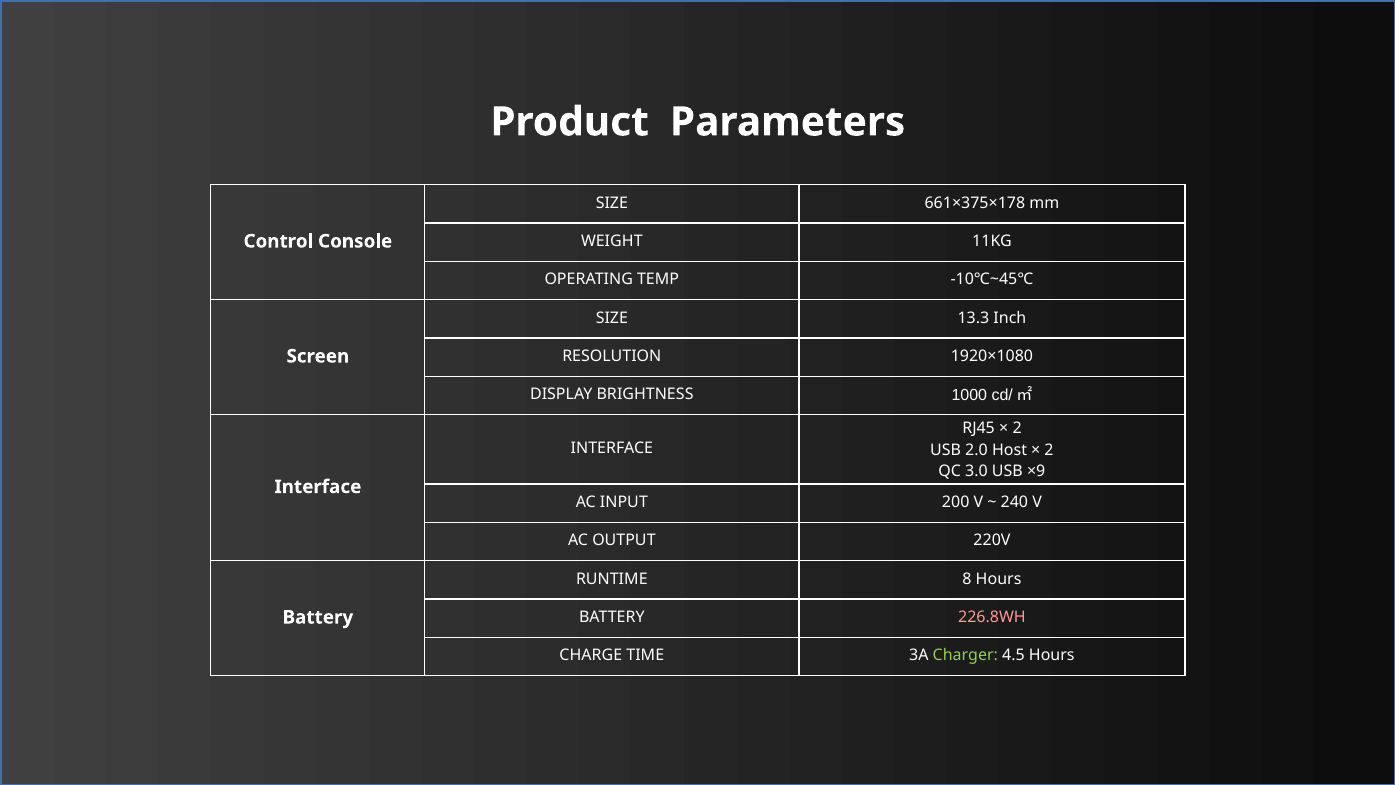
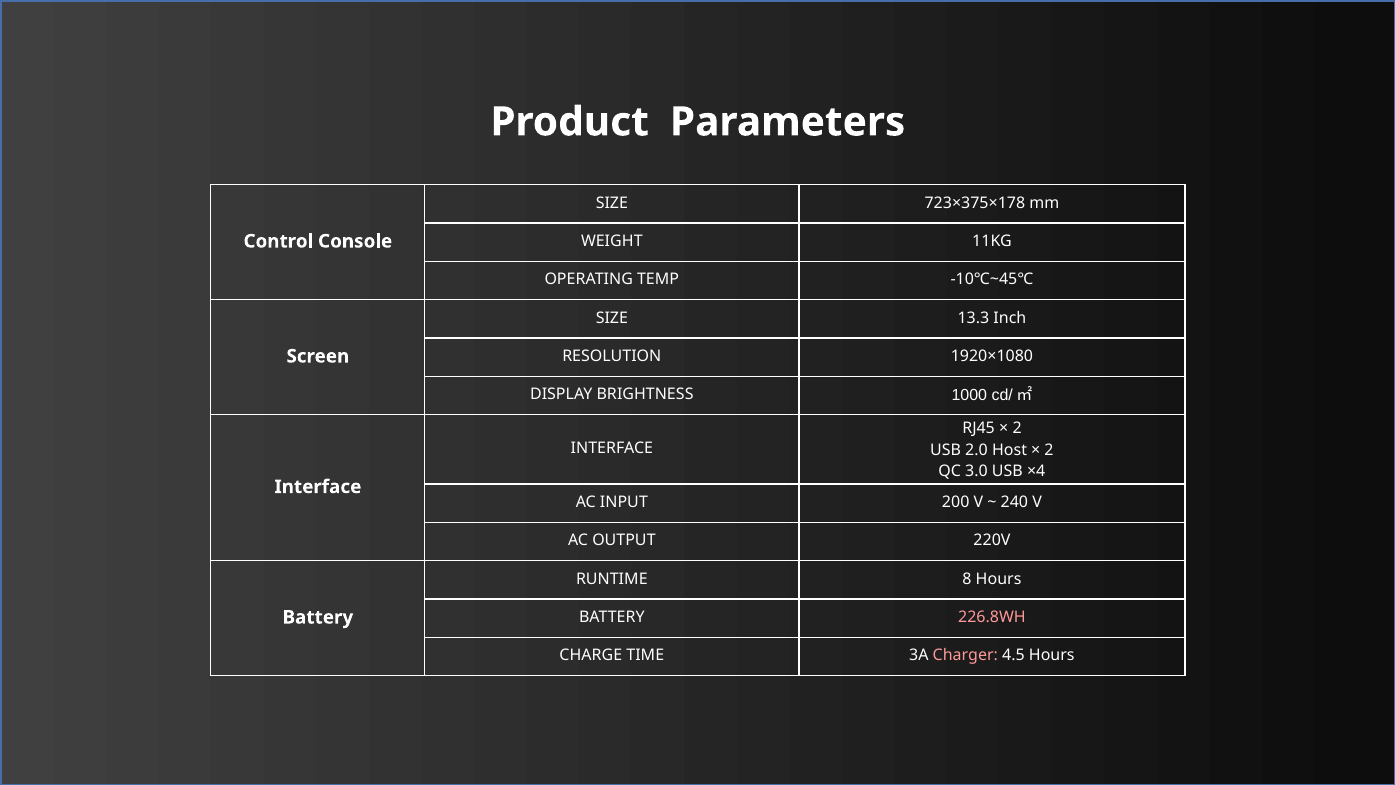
661×375×178: 661×375×178 -> 723×375×178
×9: ×9 -> ×4
Charger colour: light green -> pink
